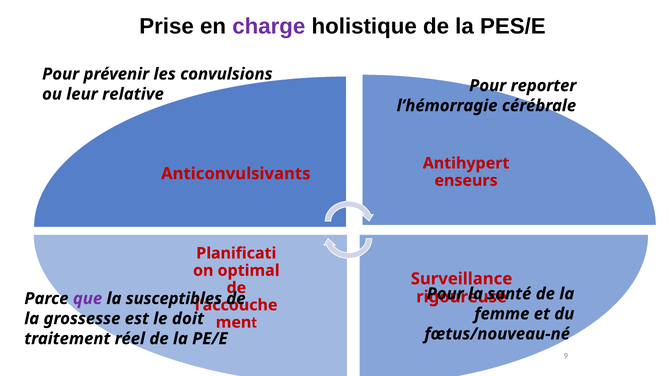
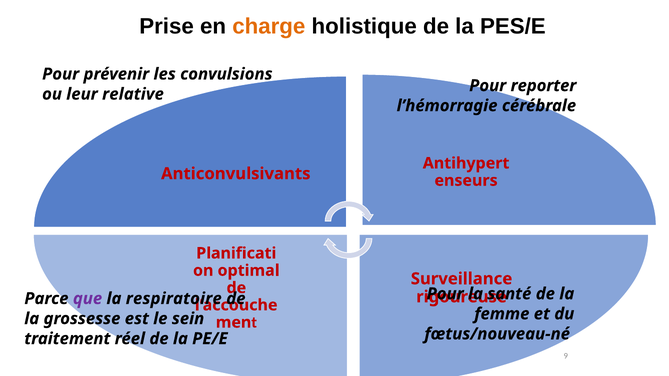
charge colour: purple -> orange
susceptibles: susceptibles -> respiratoire
doit: doit -> sein
